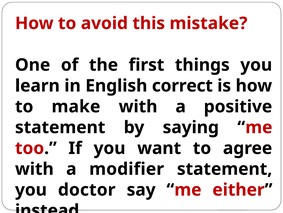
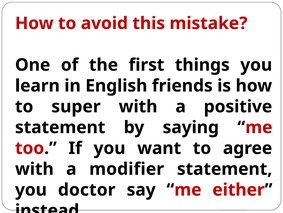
correct: correct -> friends
make: make -> super
